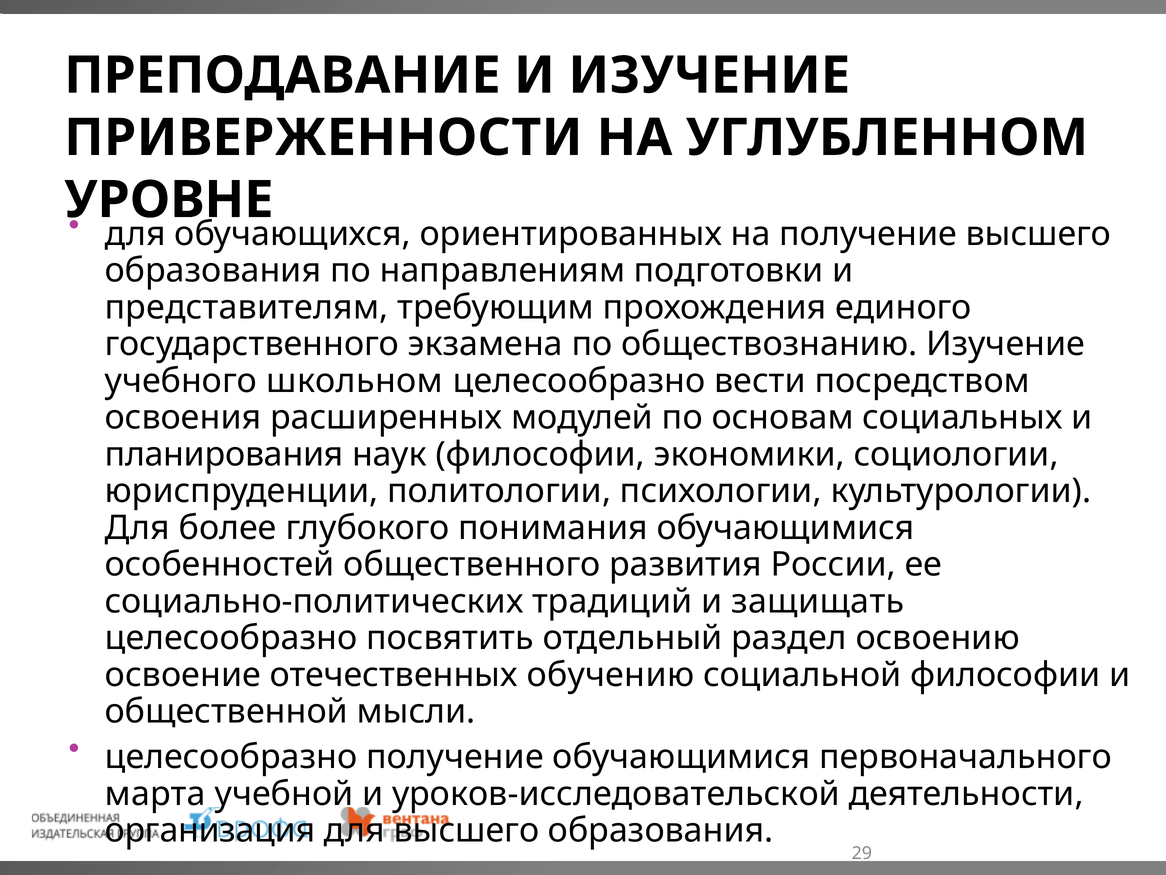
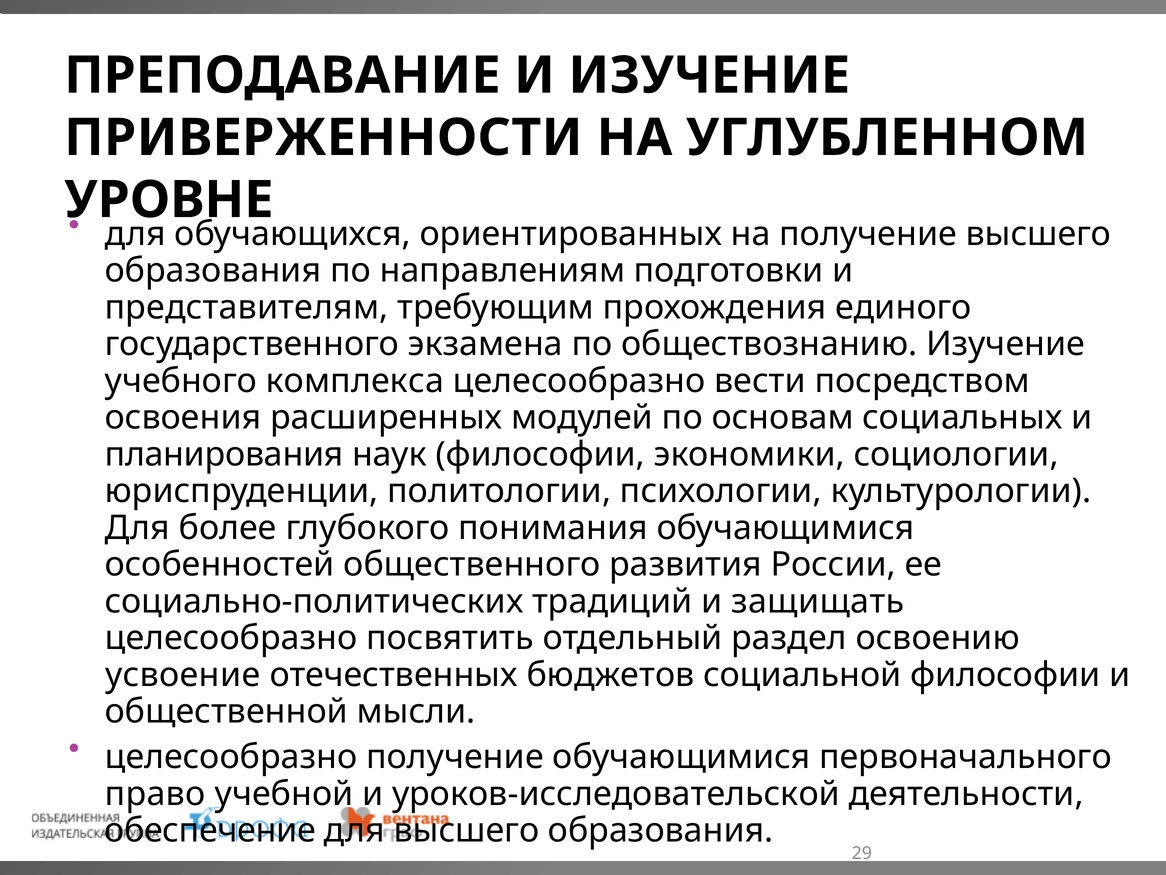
школьном: школьном -> комплекса
освоение: освоение -> усвоение
обучению: обучению -> бюджетов
марта: марта -> право
организация: организация -> обеспечение
